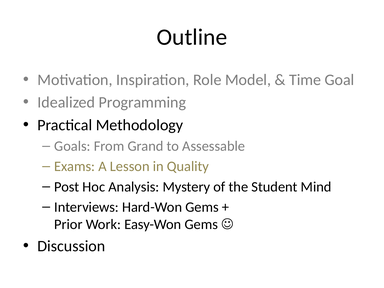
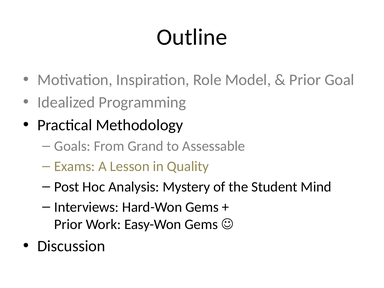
Time at (305, 80): Time -> Prior
